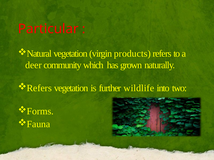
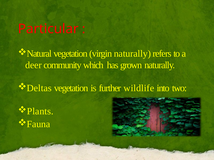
virgin products: products -> naturally
Refers at (39, 88): Refers -> Deltas
Forms: Forms -> Plants
